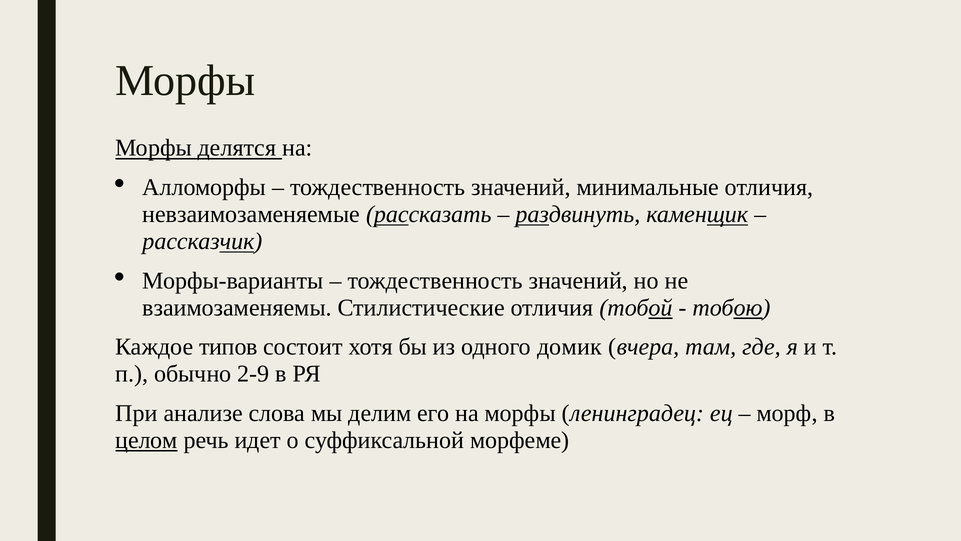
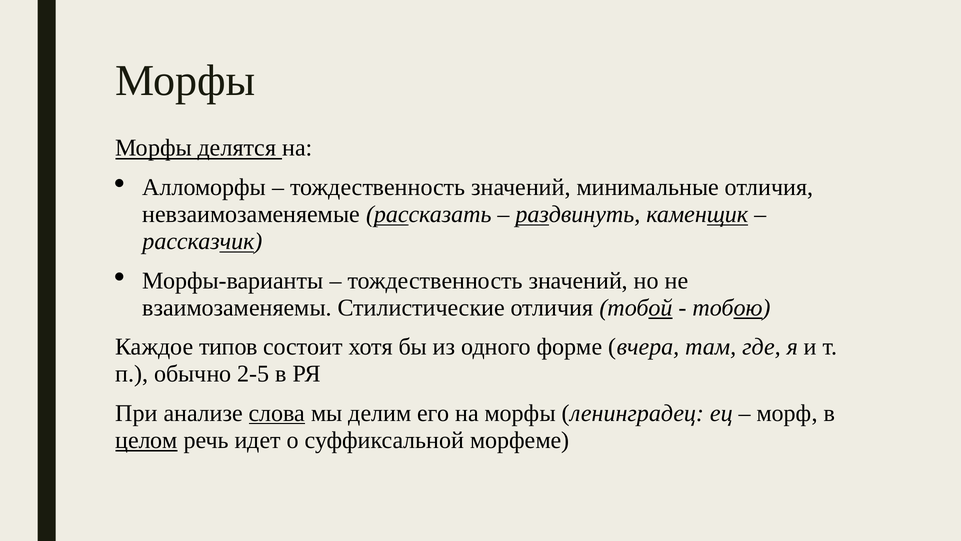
домик: домик -> форме
2-9: 2-9 -> 2-5
слова underline: none -> present
